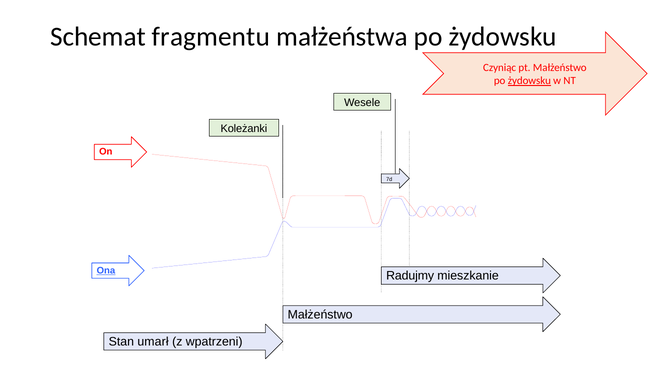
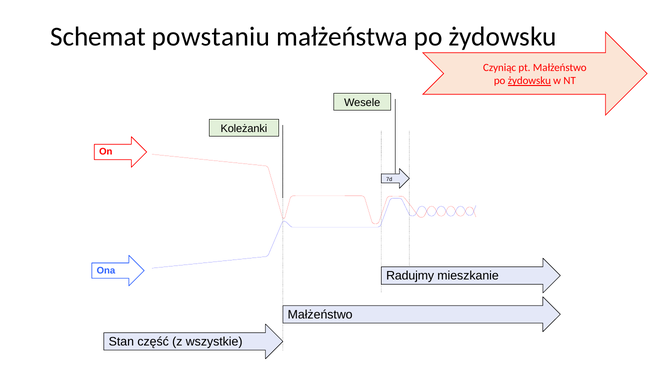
fragmentu: fragmentu -> powstaniu
Ona underline: present -> none
umarł: umarł -> część
wpatrzeni: wpatrzeni -> wszystkie
